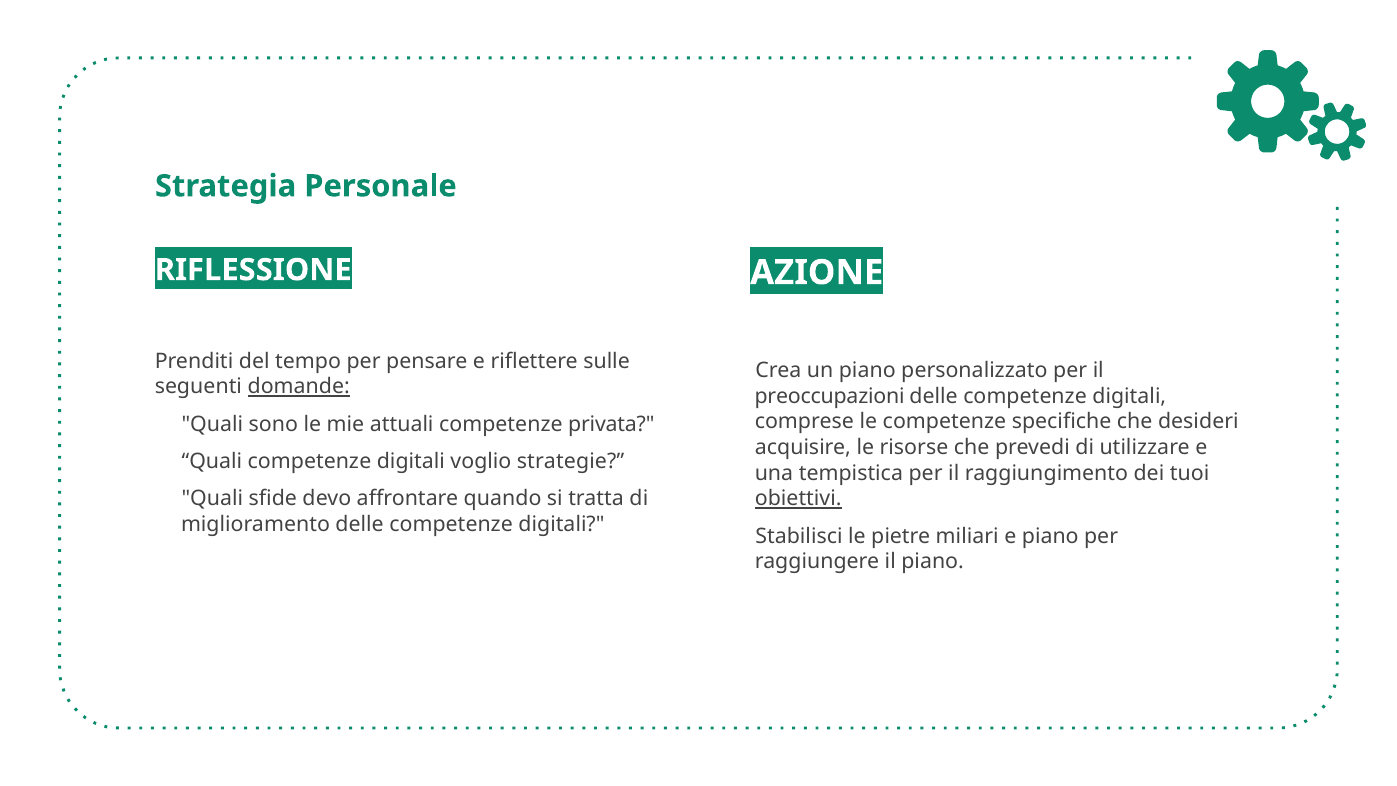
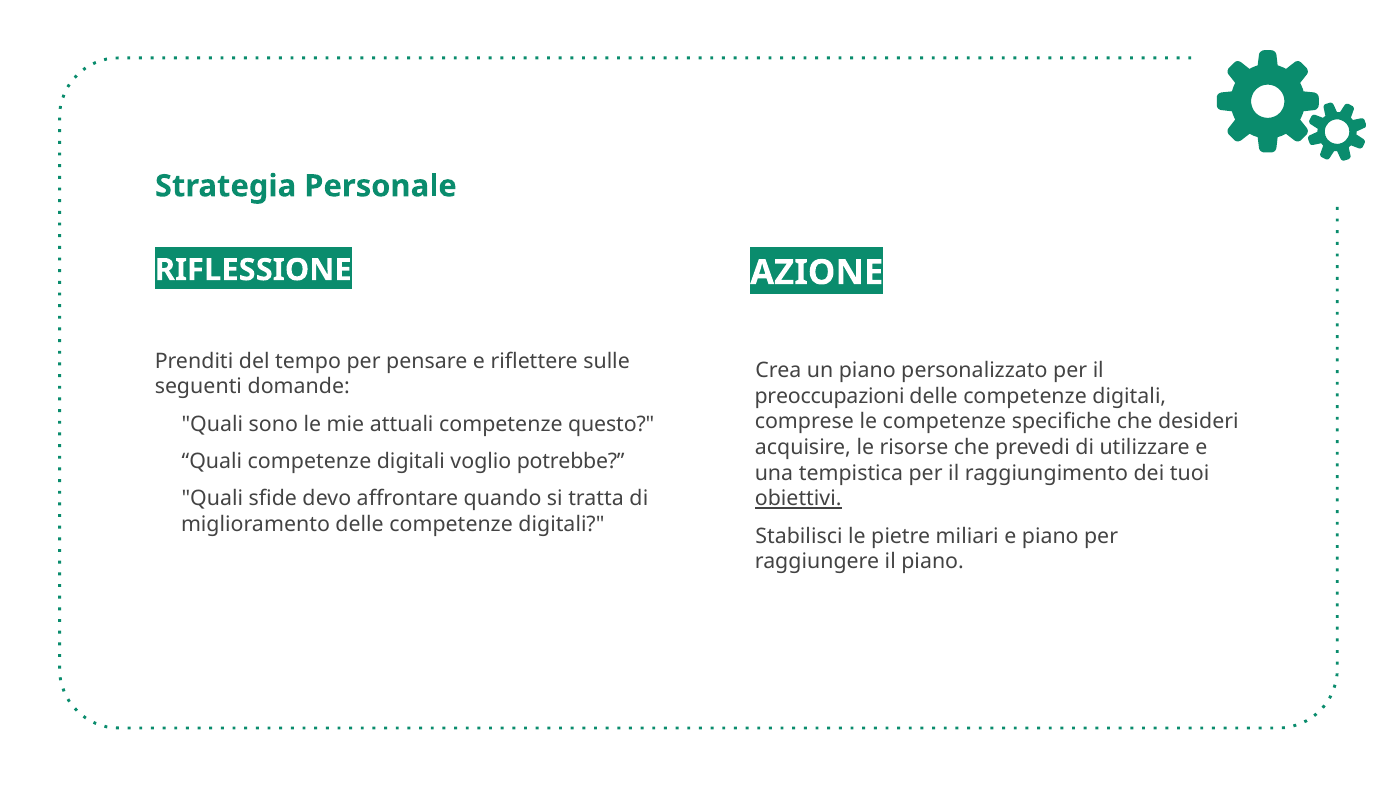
domande underline: present -> none
privata: privata -> questo
strategie: strategie -> potrebbe
